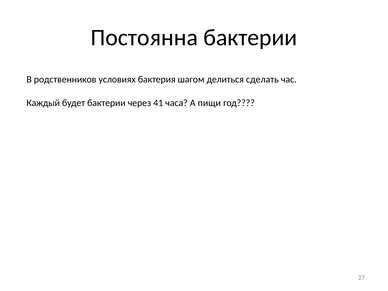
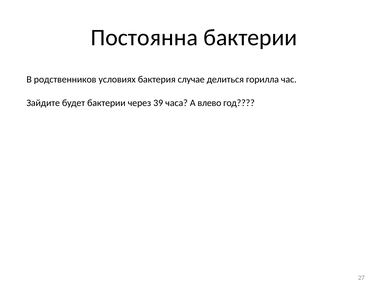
шагом: шагом -> случае
сделать: сделать -> горилла
Каждый: Каждый -> Зайдите
41: 41 -> 39
пищи: пищи -> влево
